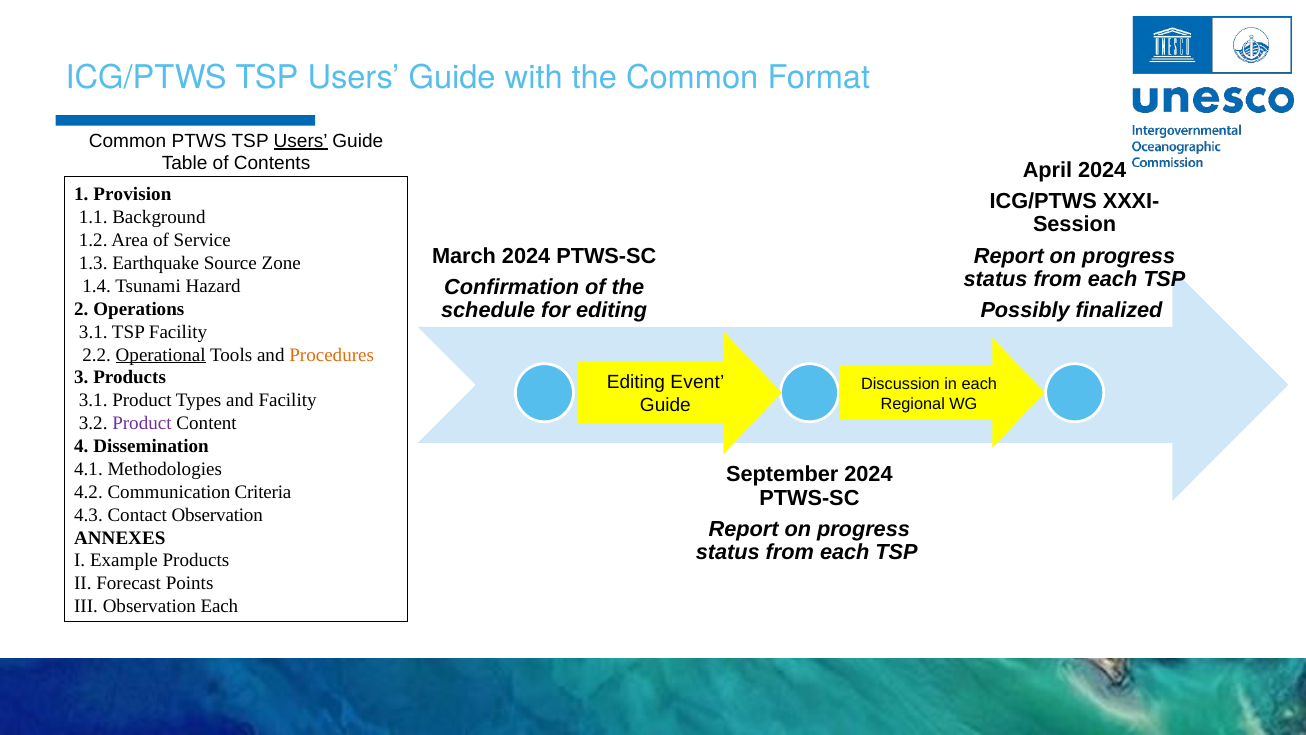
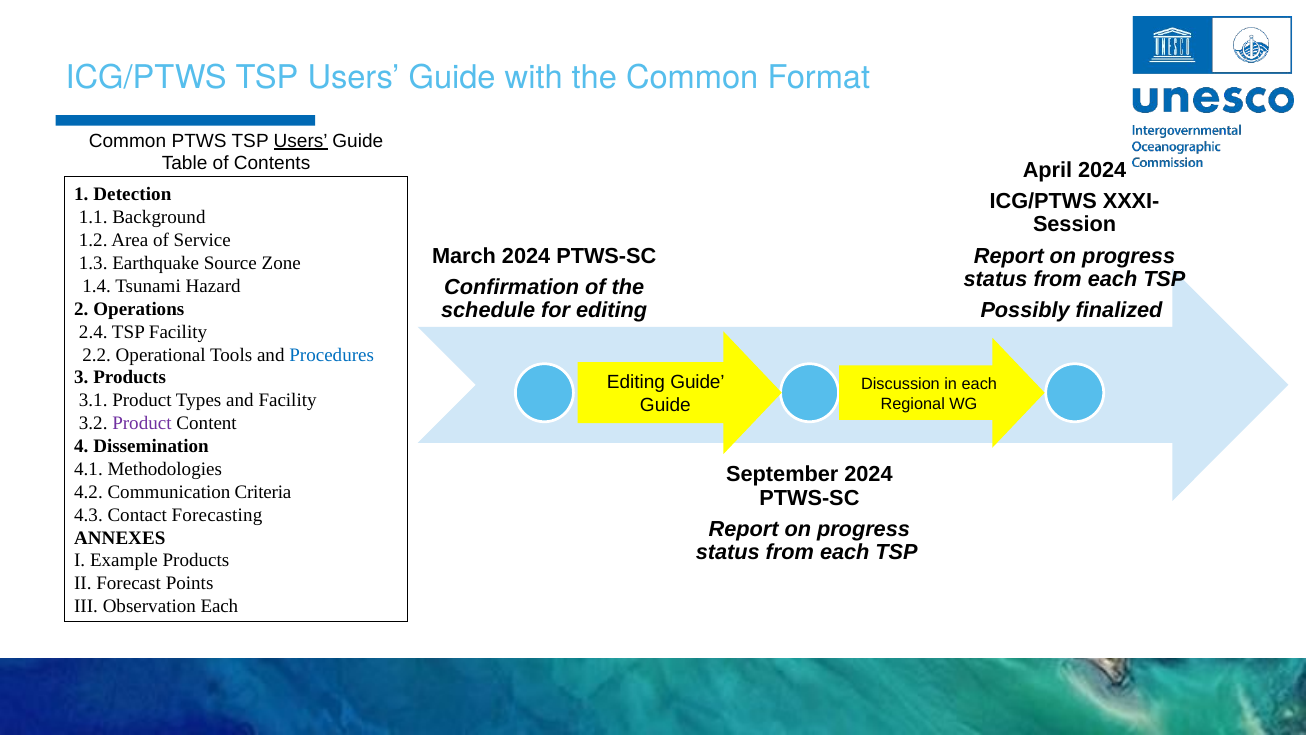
Provision: Provision -> Detection
3.1 at (93, 332): 3.1 -> 2.4
Operational underline: present -> none
Procedures colour: orange -> blue
Editing Event: Event -> Guide
Contact Observation: Observation -> Forecasting
